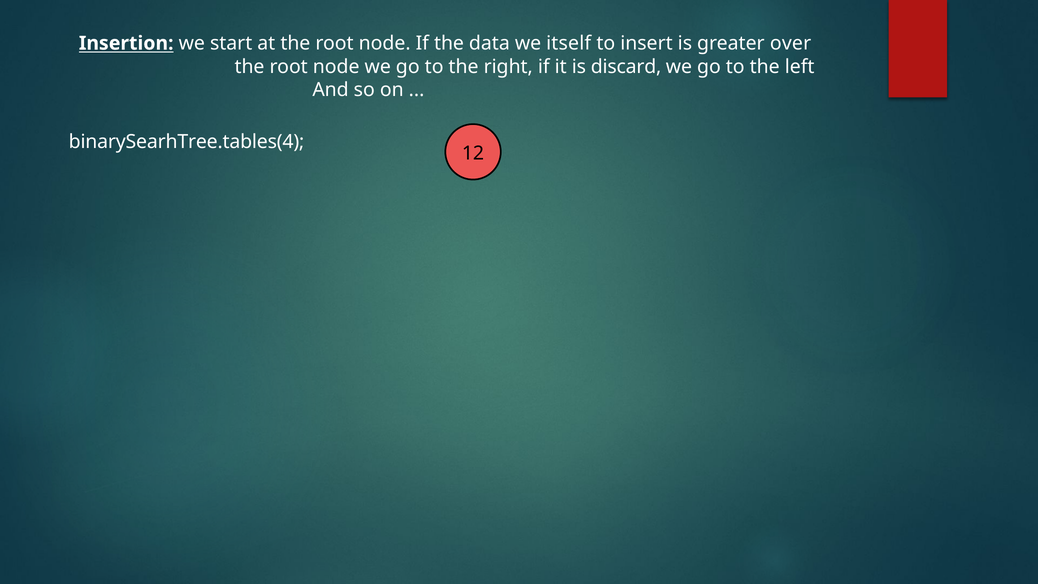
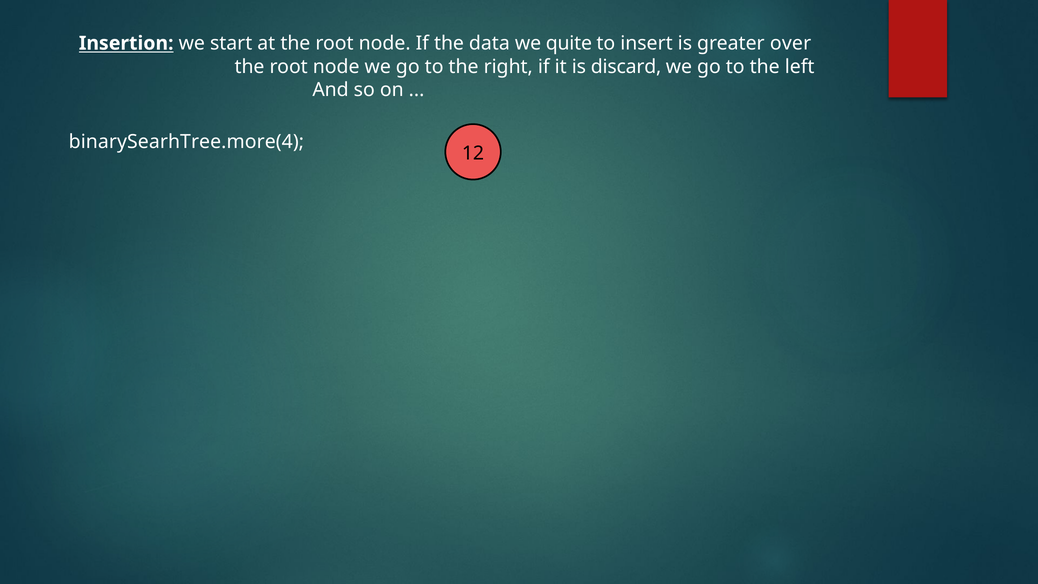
itself: itself -> quite
binarySearhTree.tables(4: binarySearhTree.tables(4 -> binarySearhTree.more(4
